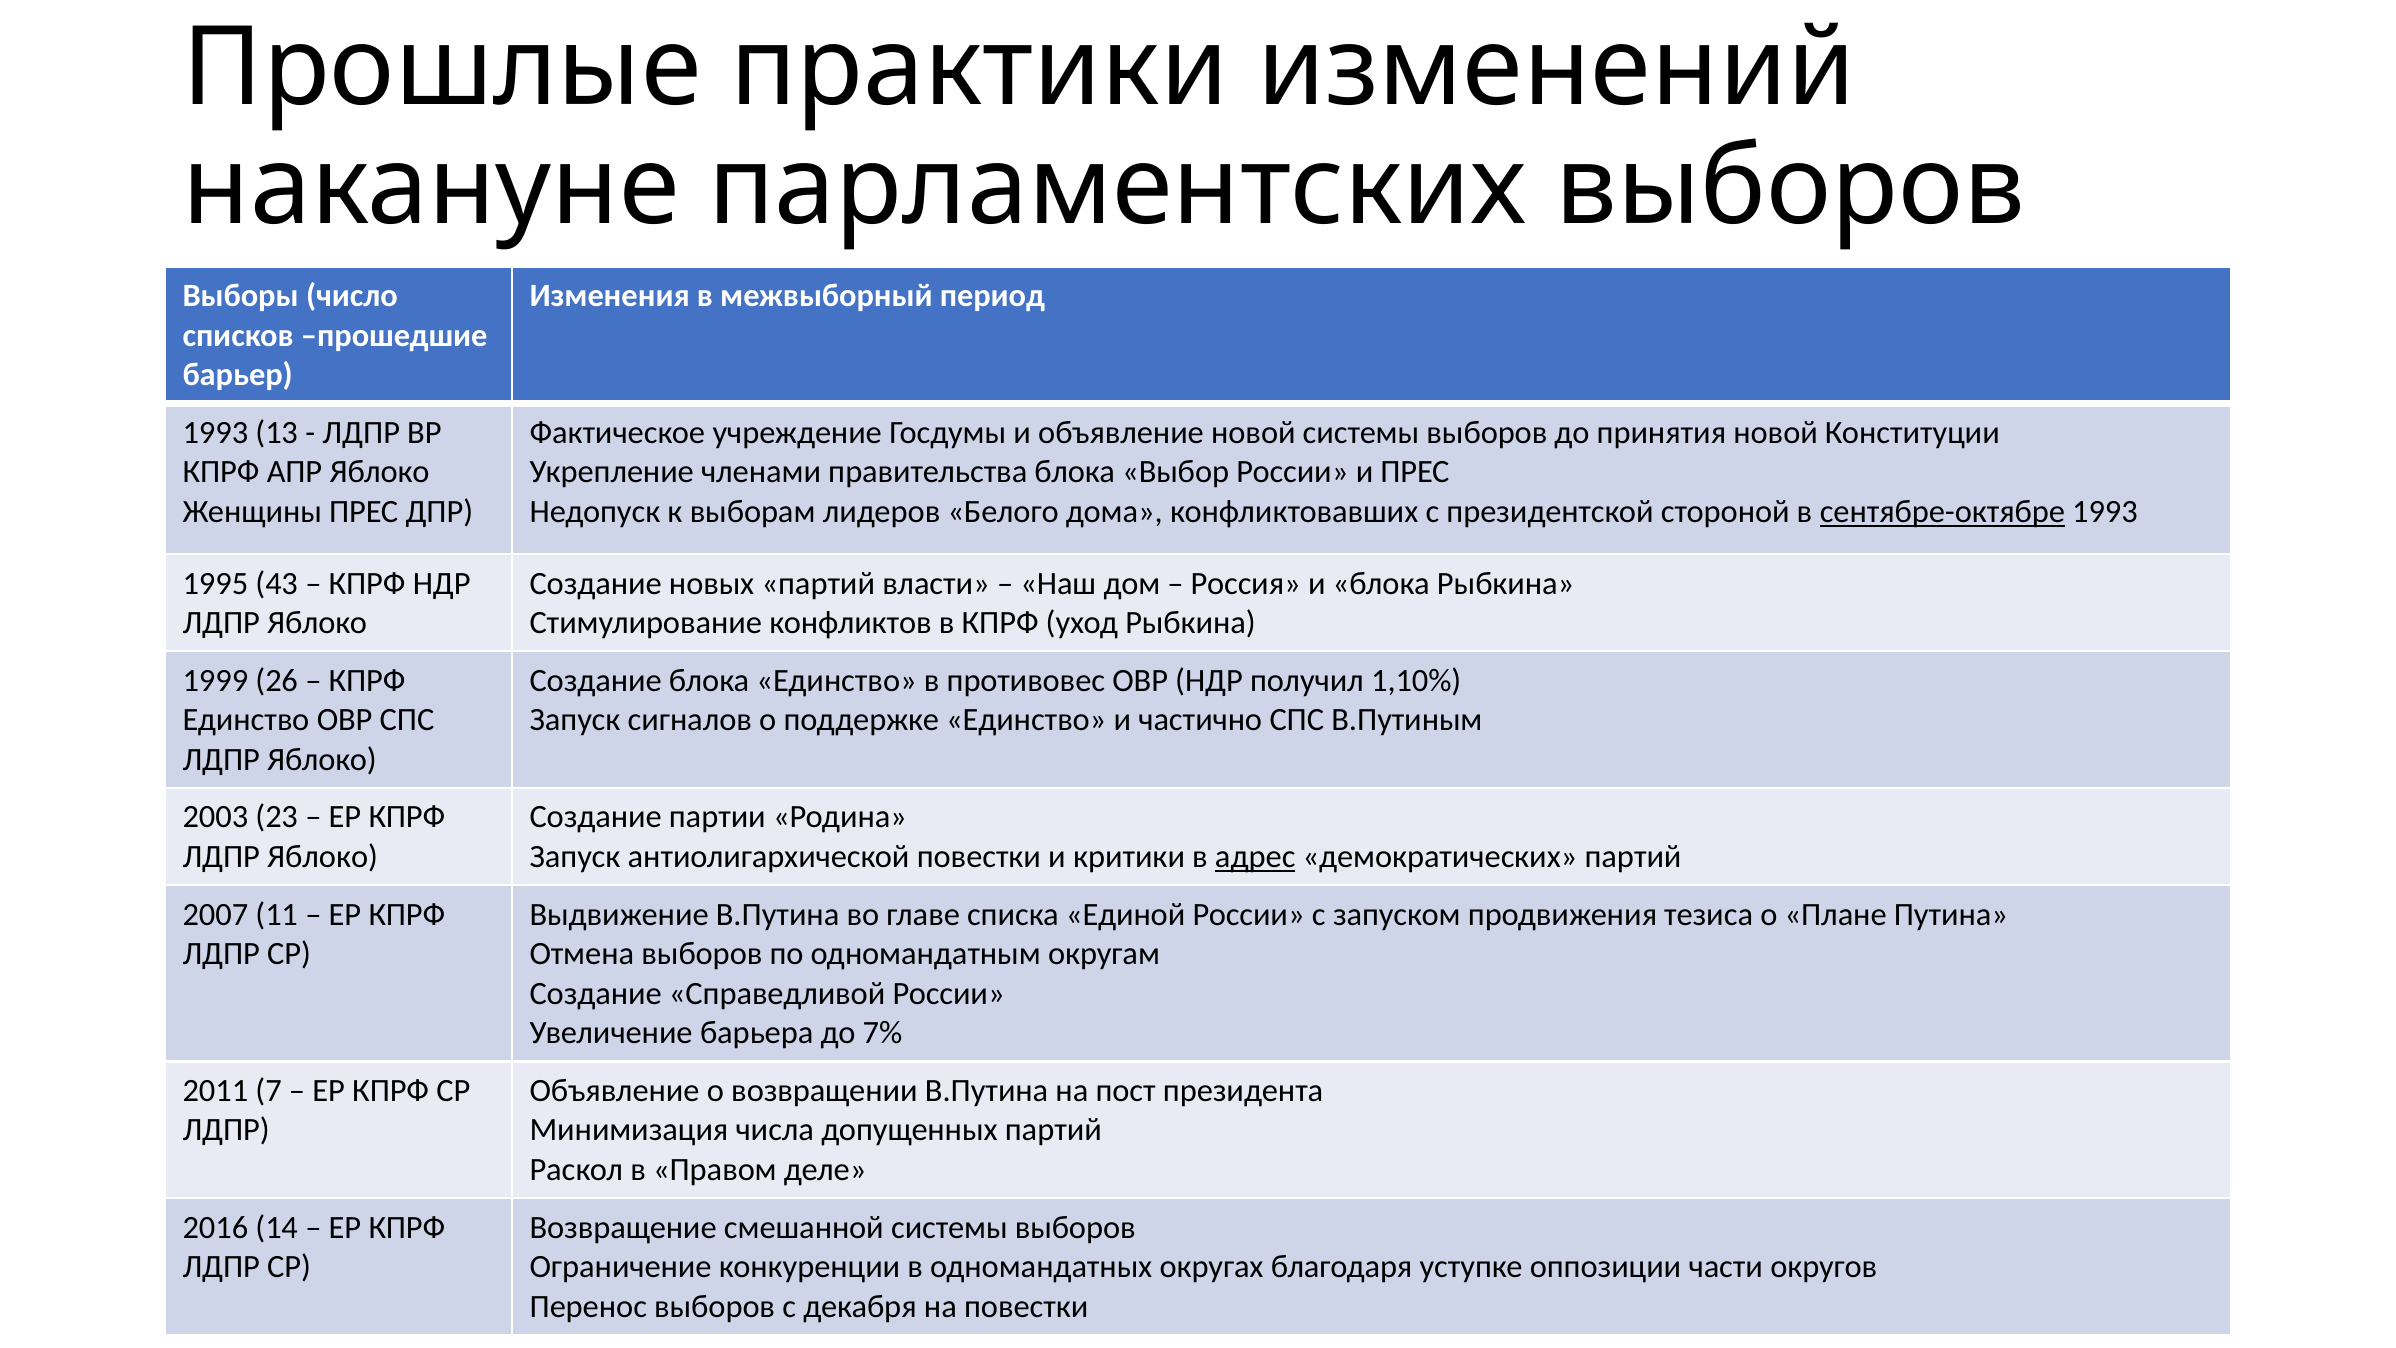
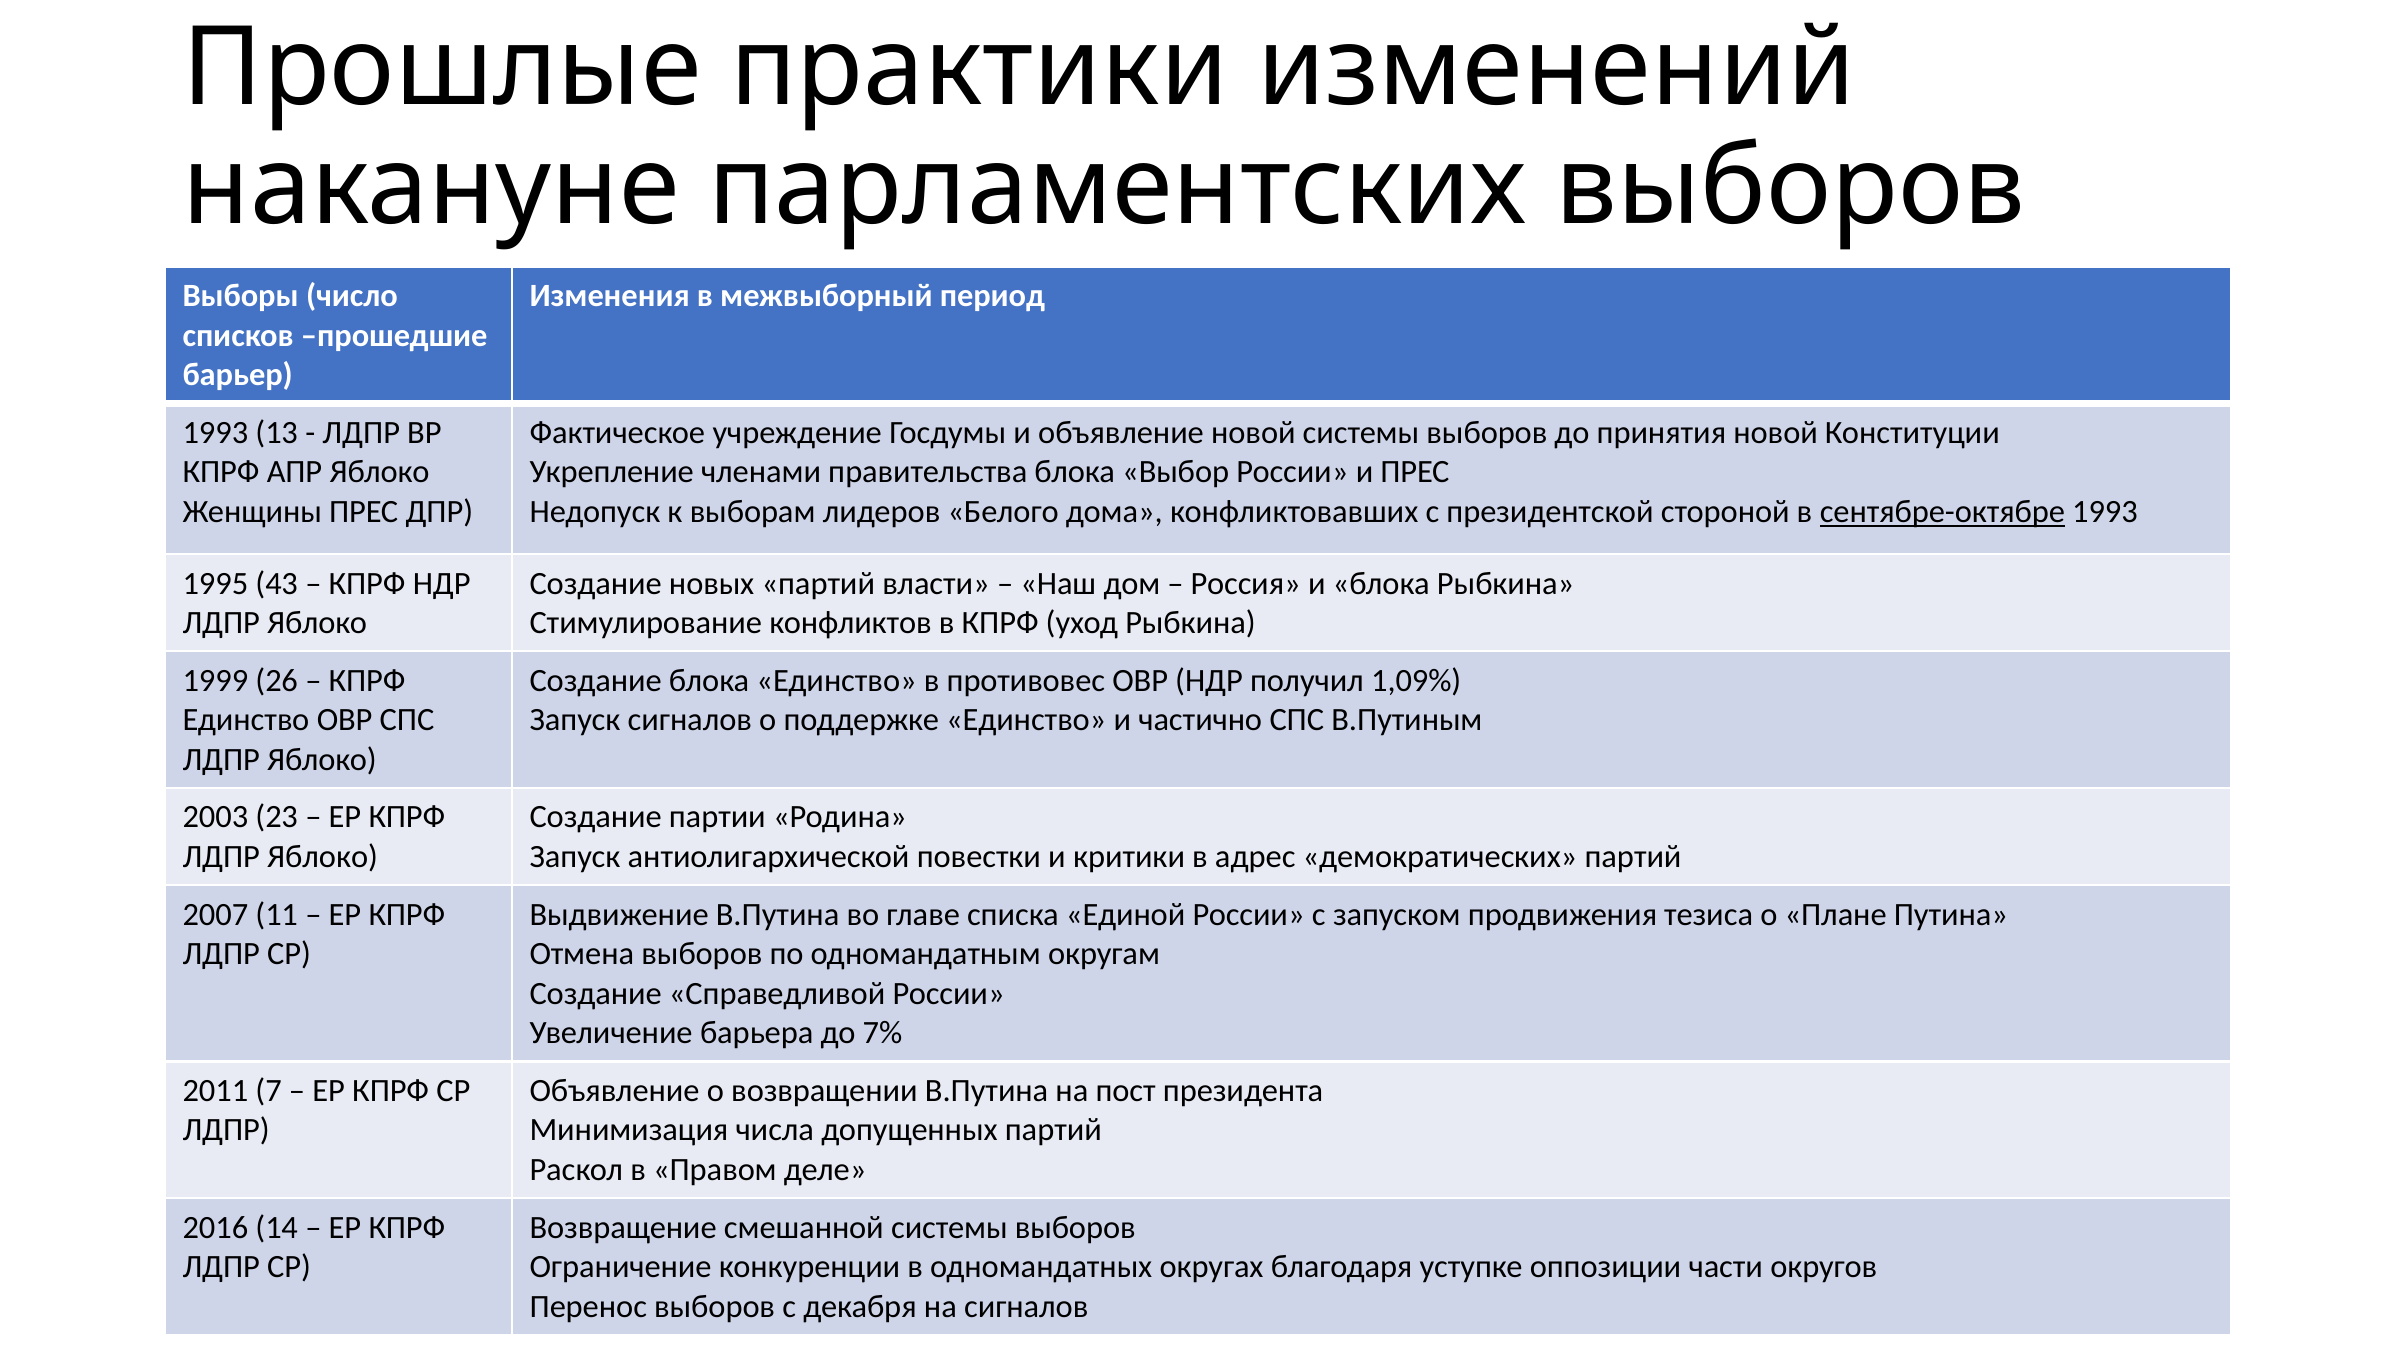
1,10%: 1,10% -> 1,09%
адрес underline: present -> none
на повестки: повестки -> сигналов
